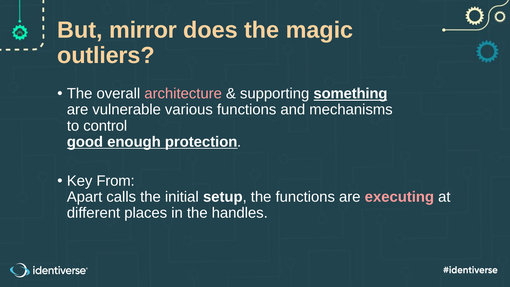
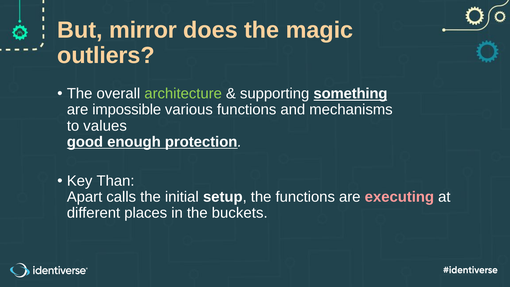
architecture colour: pink -> light green
vulnerable: vulnerable -> impossible
control: control -> values
From: From -> Than
handles: handles -> buckets
